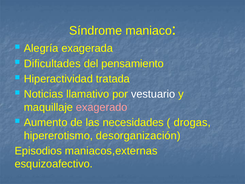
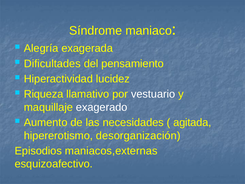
tratada: tratada -> lucidez
Noticias: Noticias -> Riqueza
exagerado colour: pink -> white
drogas: drogas -> agitada
